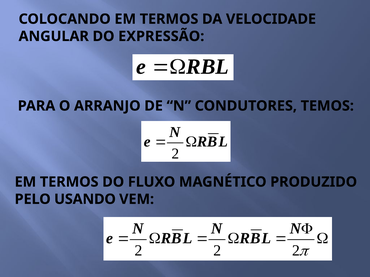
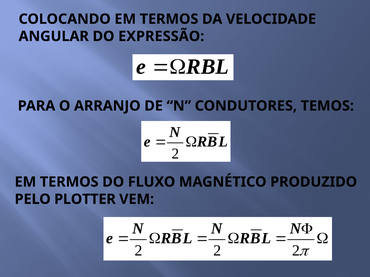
USANDO: USANDO -> PLOTTER
